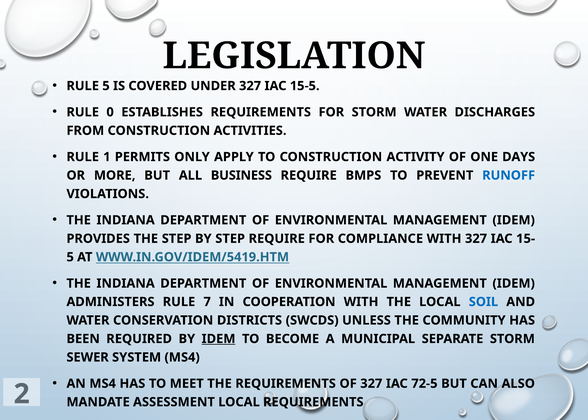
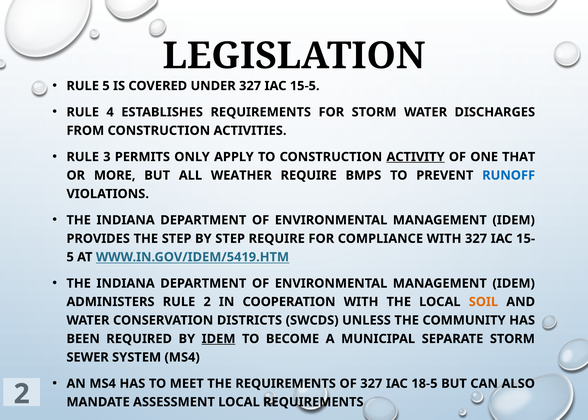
0: 0 -> 4
1: 1 -> 3
ACTIVITY underline: none -> present
DAYS: DAYS -> THAT
BUSINESS: BUSINESS -> WEATHER
RULE 7: 7 -> 2
SOIL colour: blue -> orange
72-5: 72-5 -> 18-5
